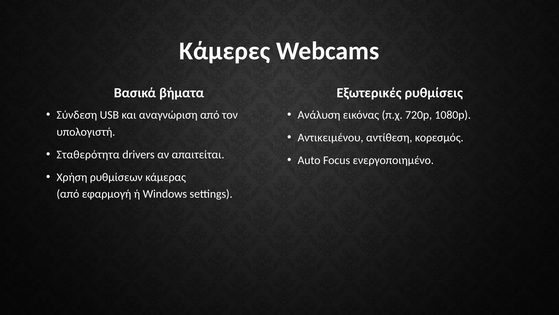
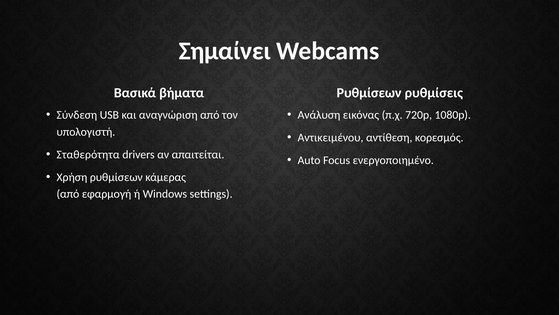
Κάμερες: Κάμερες -> Σημαίνει
Εξωτερικές at (369, 93): Εξωτερικές -> Ρυθμίσεων
